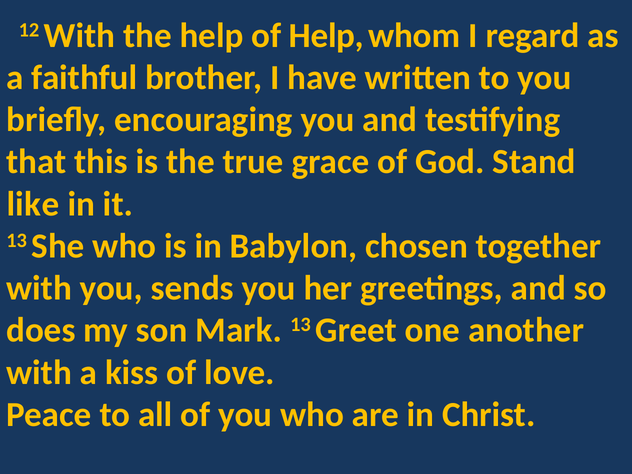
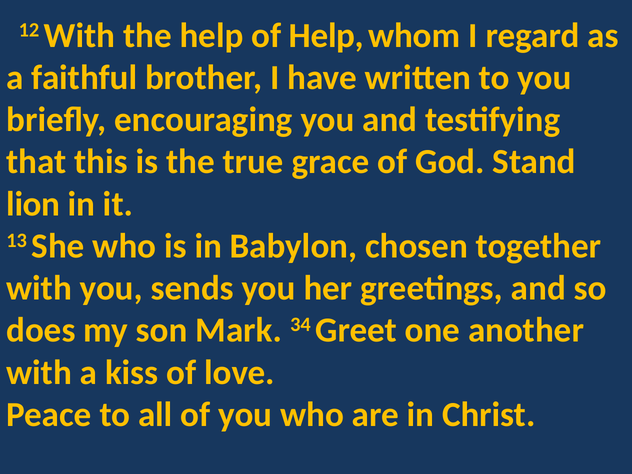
like: like -> lion
Mark 13: 13 -> 34
